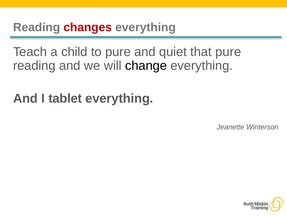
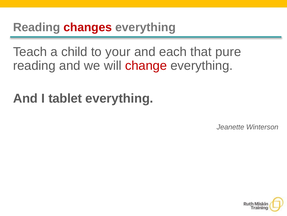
to pure: pure -> your
quiet: quiet -> each
change colour: black -> red
